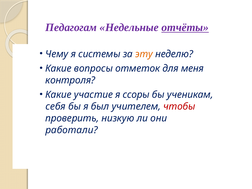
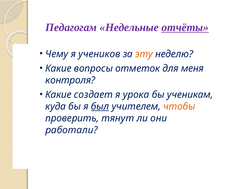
системы: системы -> учеников
участие: участие -> создает
ссоры: ссоры -> урока
себя: себя -> куда
был underline: none -> present
чтобы colour: red -> orange
низкую: низкую -> тянут
